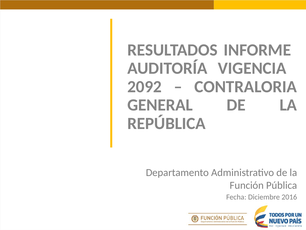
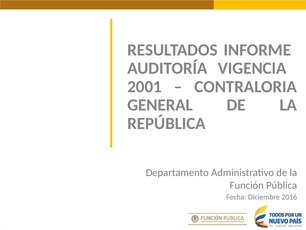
2092: 2092 -> 2001
